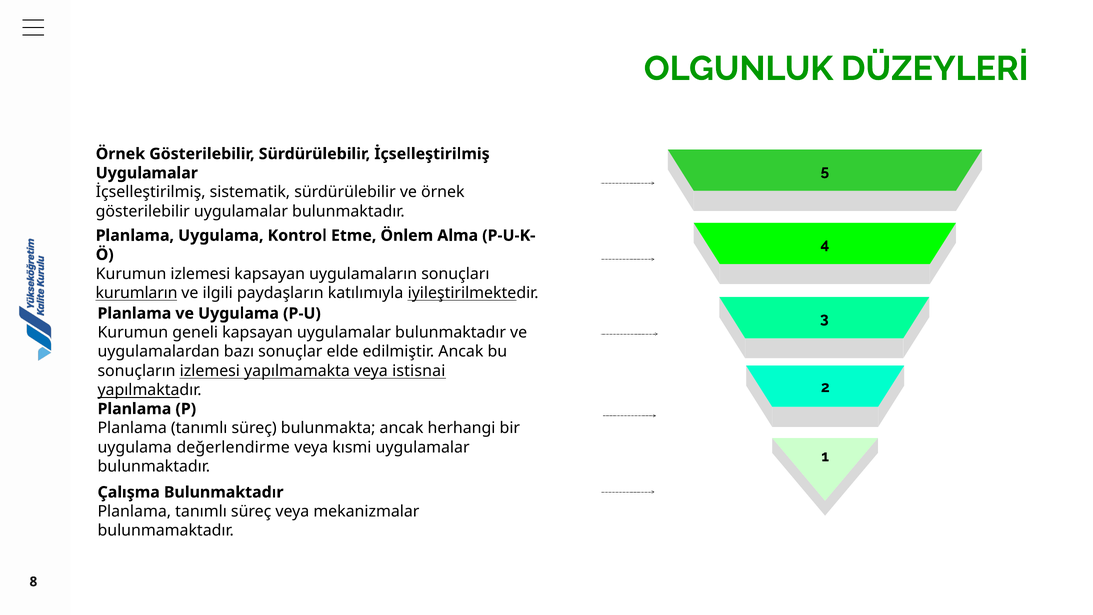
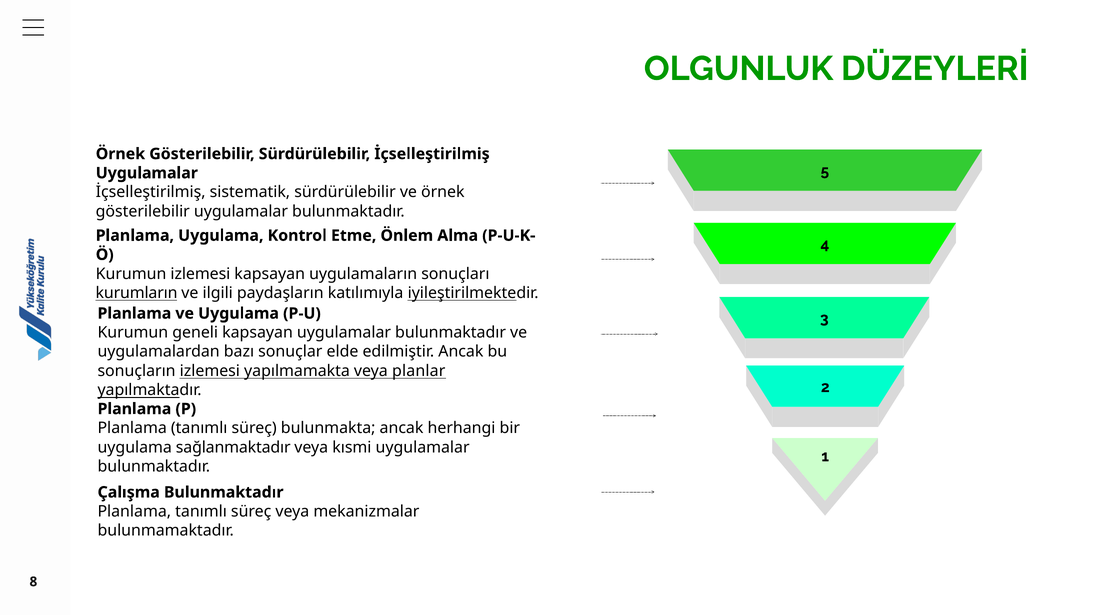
istisnai: istisnai -> planlar
değerlendirme: değerlendirme -> sağlanmaktadır
